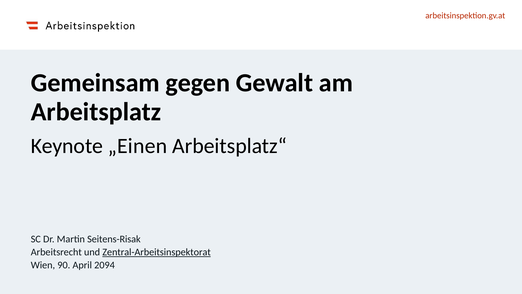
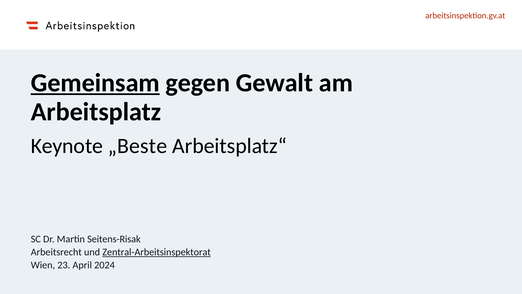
Gemeinsam underline: none -> present
„Einen: „Einen -> „Beste
90: 90 -> 23
2094: 2094 -> 2024
